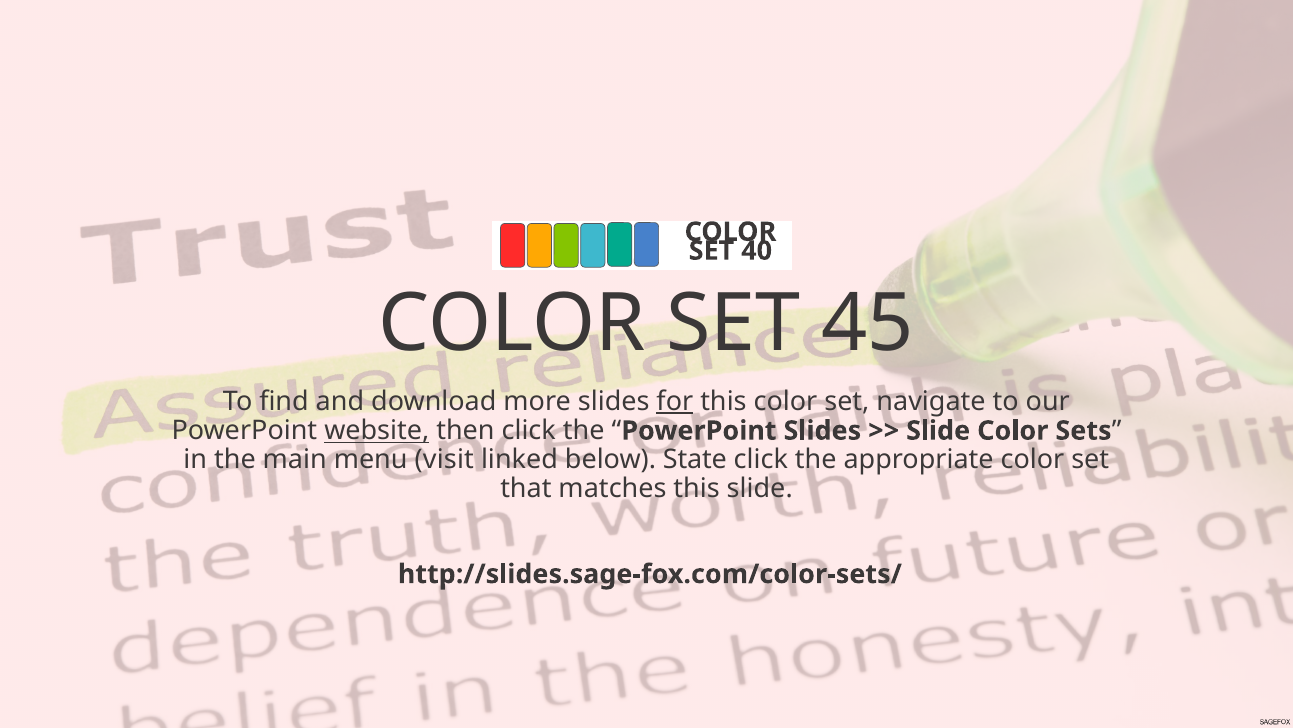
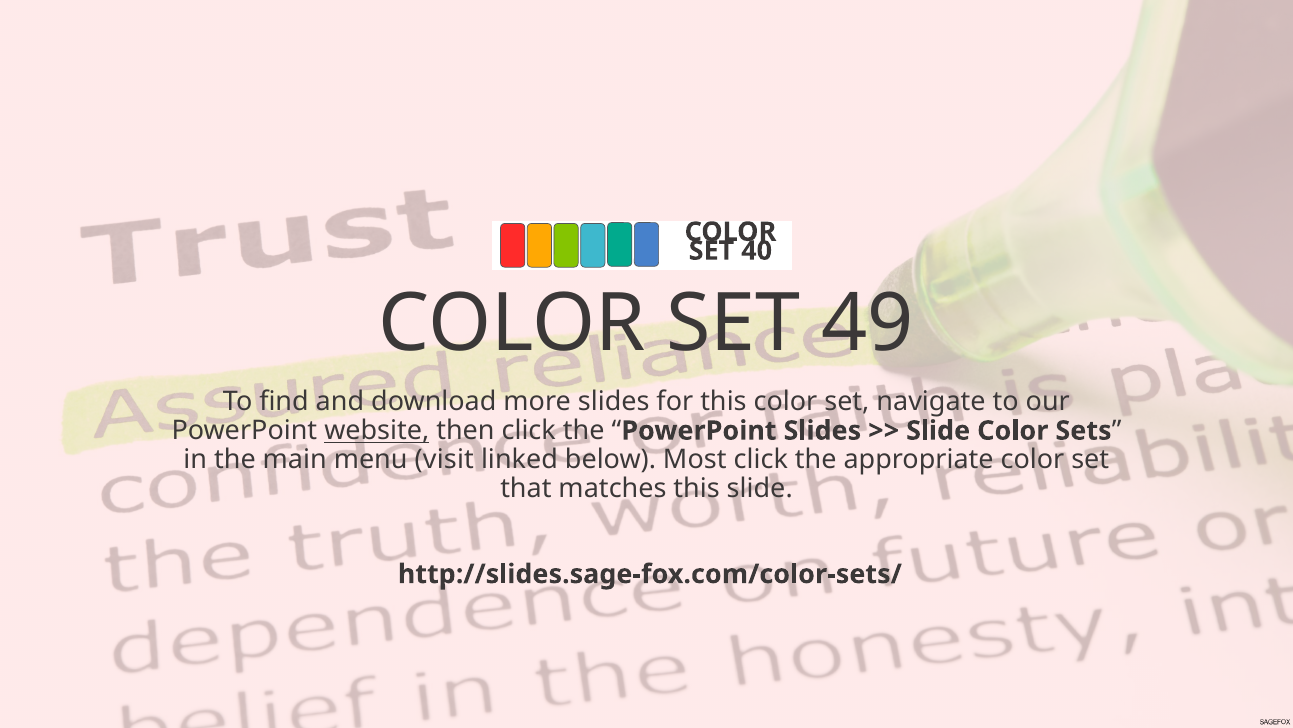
45: 45 -> 49
for underline: present -> none
State: State -> Most
